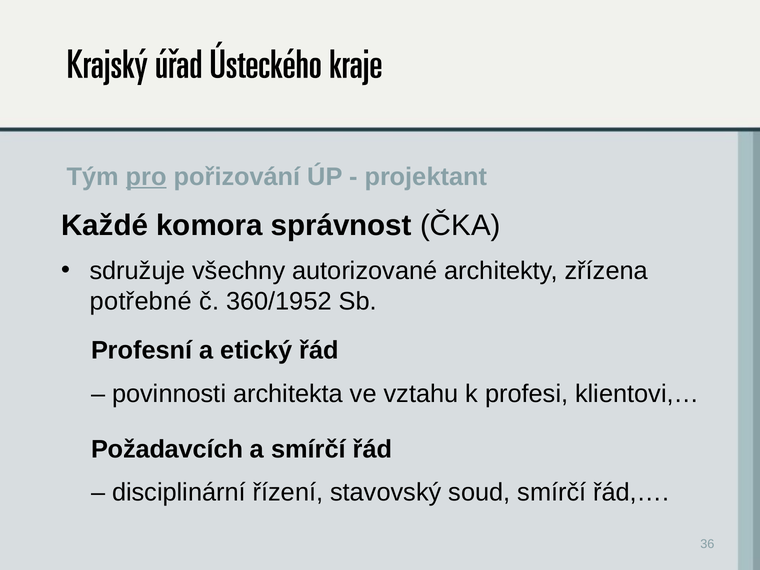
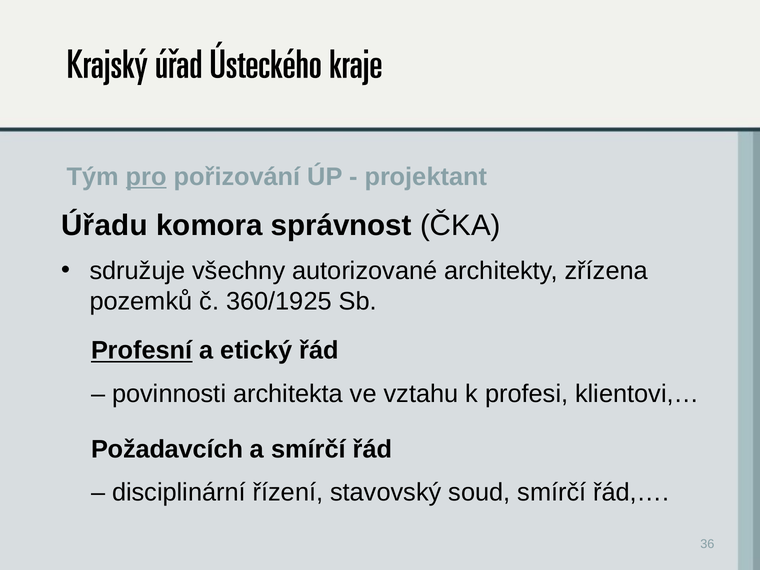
Každé: Každé -> Úřadu
potřebné: potřebné -> pozemků
360/1952: 360/1952 -> 360/1925
Profesní underline: none -> present
